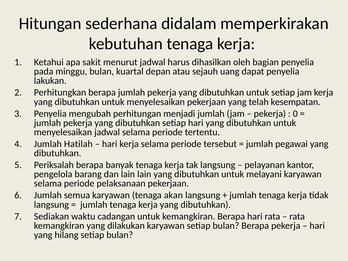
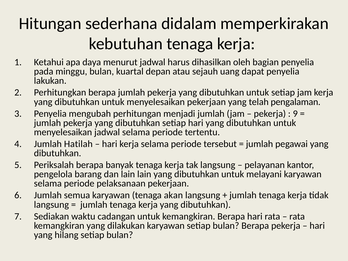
sakit: sakit -> daya
kesempatan: kesempatan -> pengalaman
0: 0 -> 9
